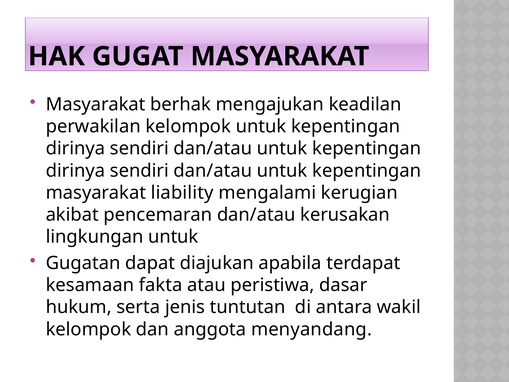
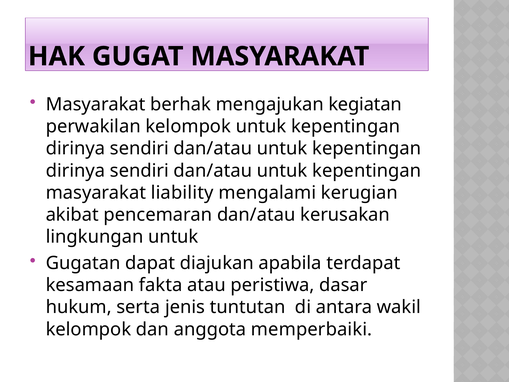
keadilan: keadilan -> kegiatan
menyandang: menyandang -> memperbaiki
